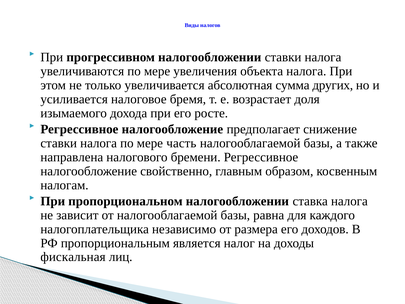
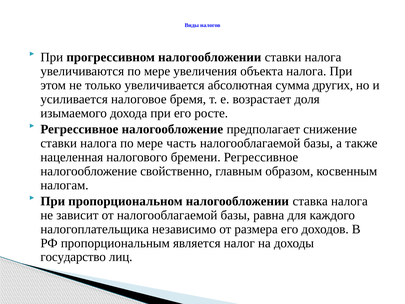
направлена: направлена -> нацеленная
фискальная: фискальная -> государство
